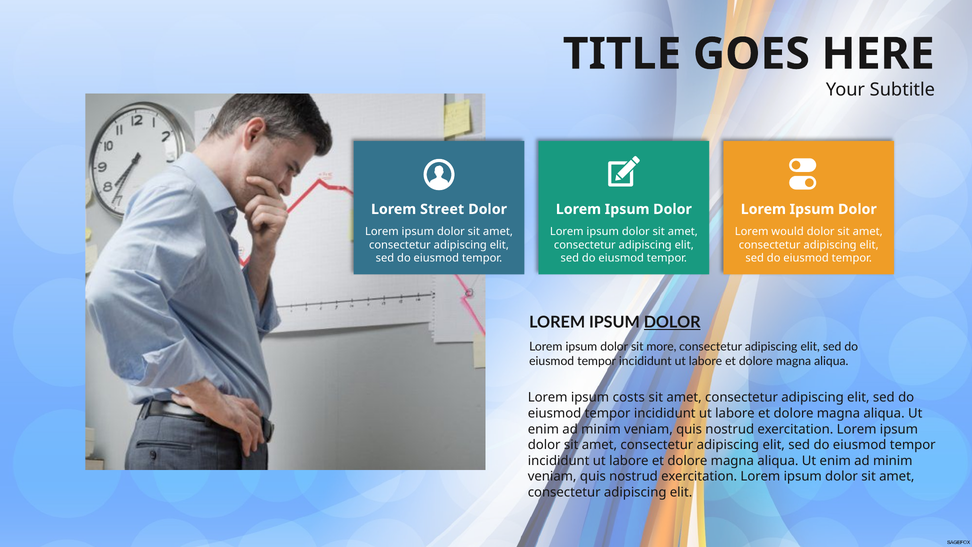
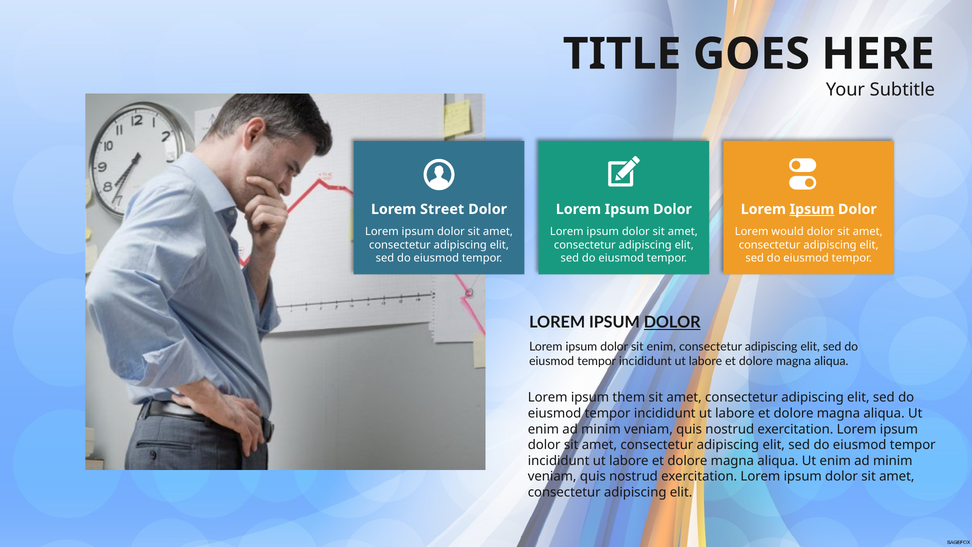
Ipsum at (812, 209) underline: none -> present
sit more: more -> enim
costs: costs -> them
